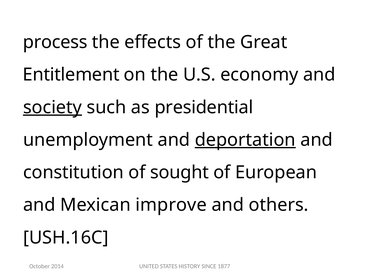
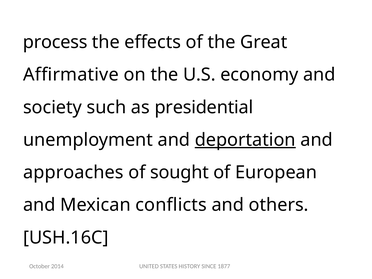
Entitlement: Entitlement -> Affirmative
society underline: present -> none
constitution: constitution -> approaches
improve: improve -> conflicts
